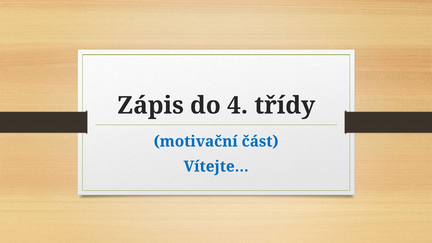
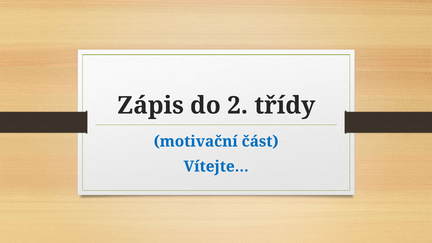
4: 4 -> 2
